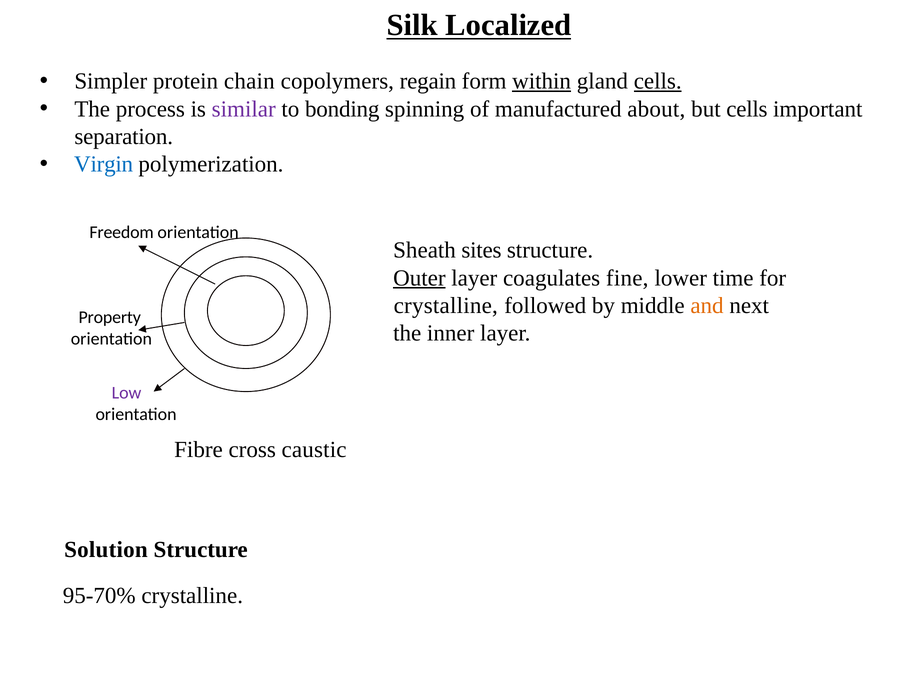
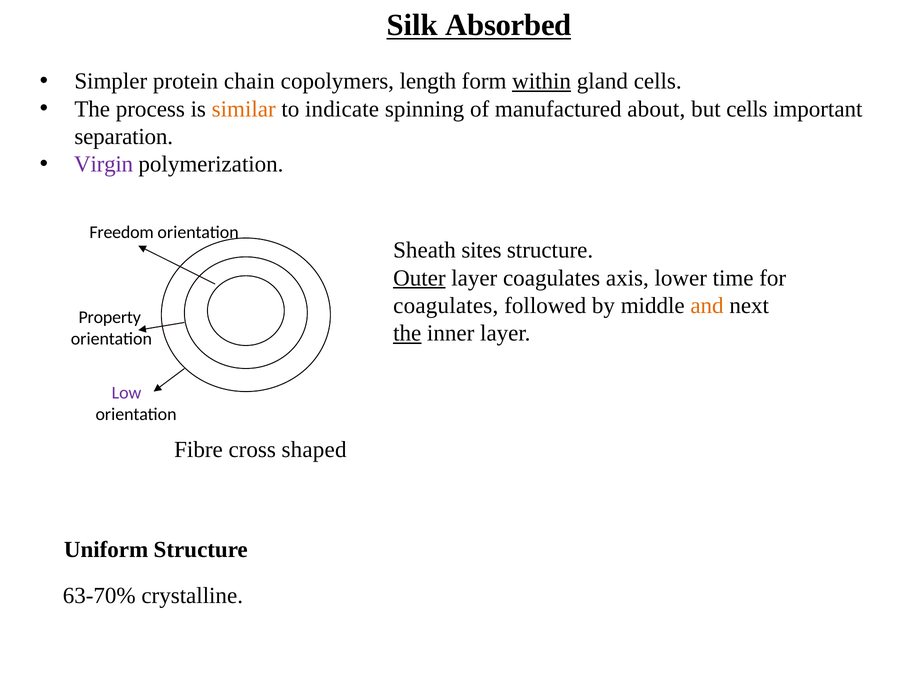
Localized: Localized -> Absorbed
regain: regain -> length
cells at (658, 81) underline: present -> none
similar colour: purple -> orange
bonding: bonding -> indicate
Virgin colour: blue -> purple
fine: fine -> axis
crystalline at (446, 306): crystalline -> coagulates
the at (407, 333) underline: none -> present
caustic: caustic -> shaped
Solution: Solution -> Uniform
95-70%: 95-70% -> 63-70%
